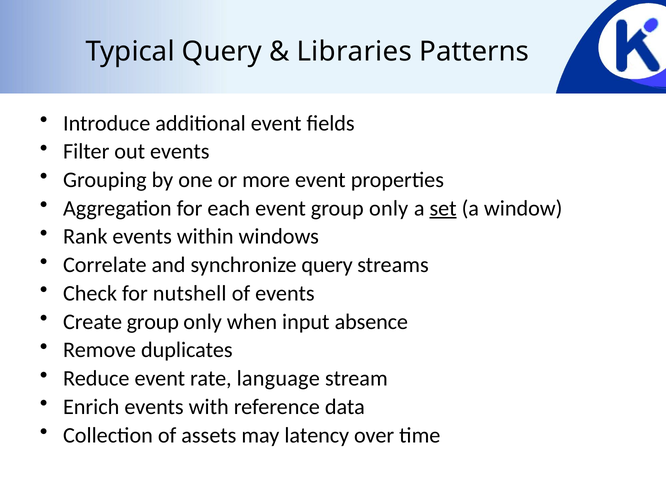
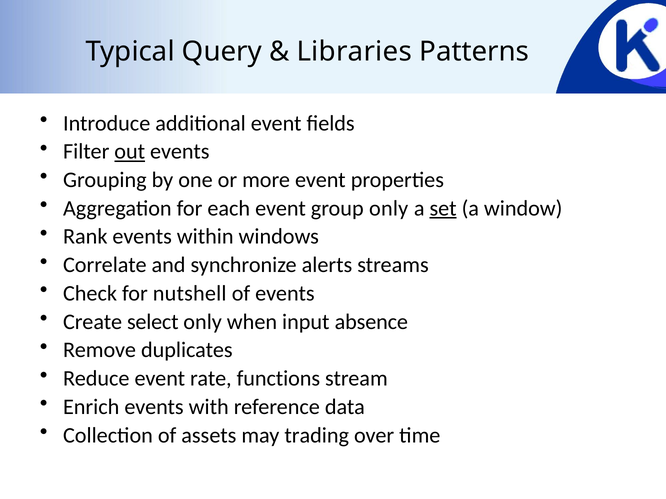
out underline: none -> present
synchronize query: query -> alerts
Create group: group -> select
language: language -> functions
latency: latency -> trading
